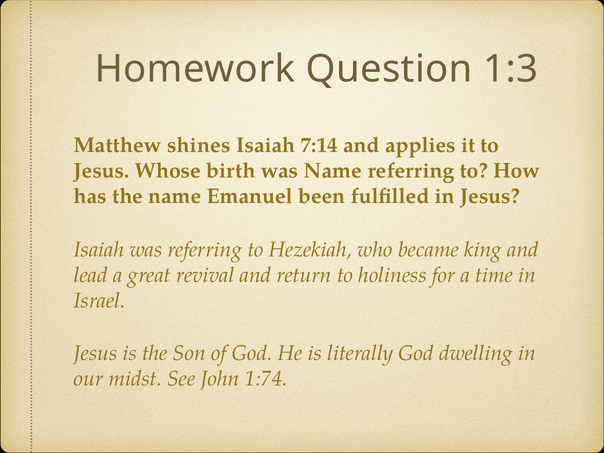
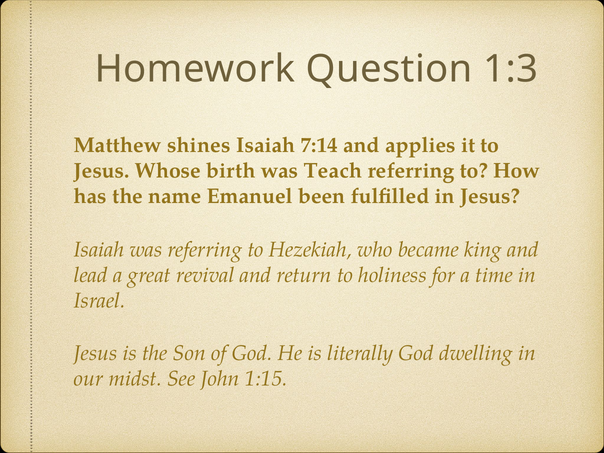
was Name: Name -> Teach
1:74: 1:74 -> 1:15
